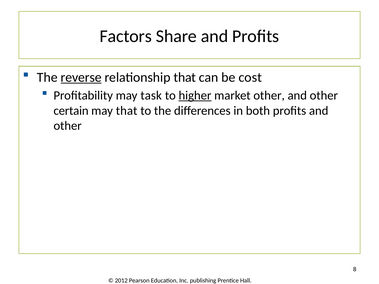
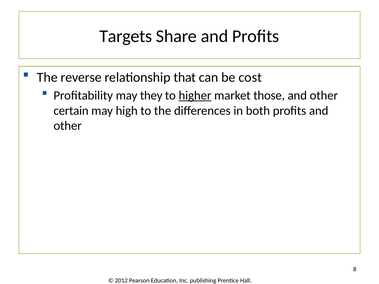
Factors: Factors -> Targets
reverse underline: present -> none
task: task -> they
market other: other -> those
may that: that -> high
